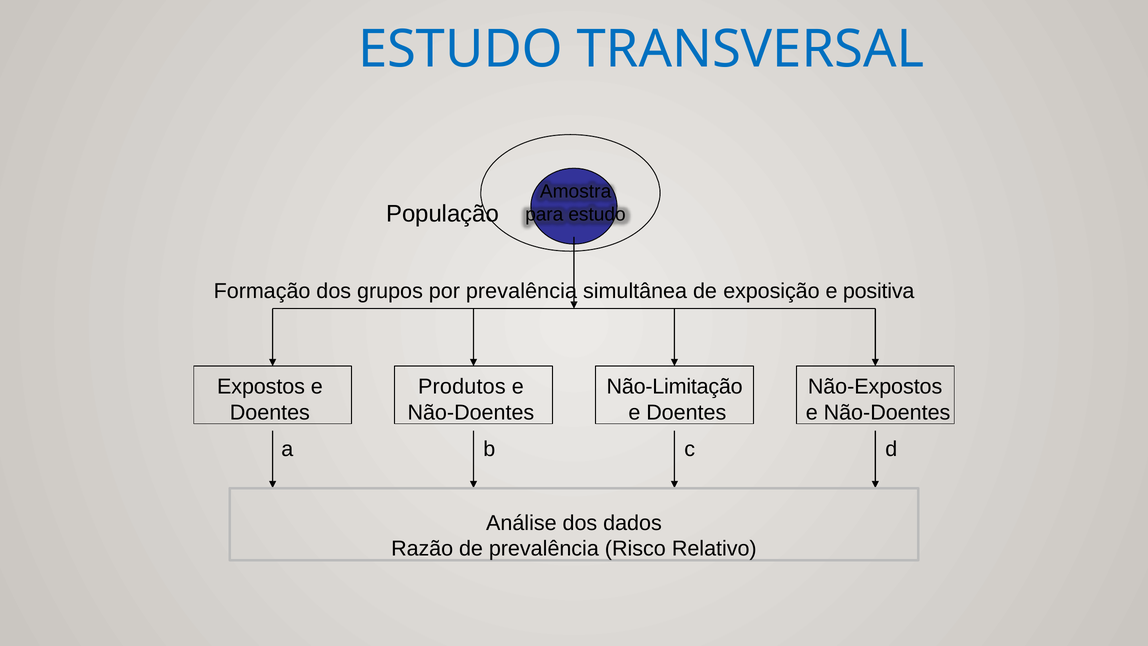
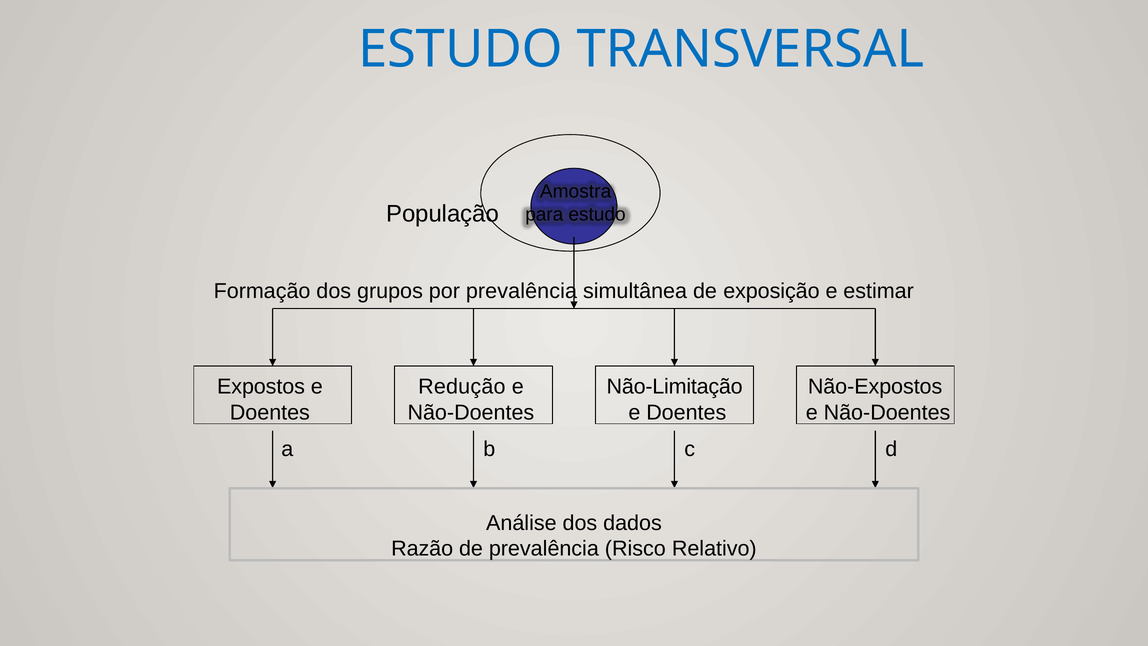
positiva: positiva -> estimar
Produtos: Produtos -> Redução
